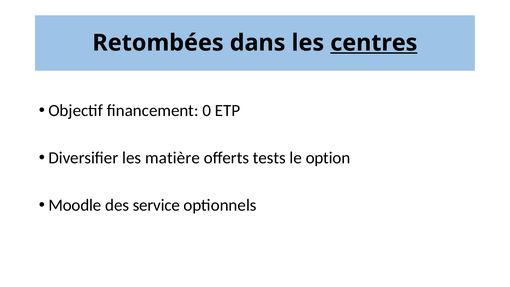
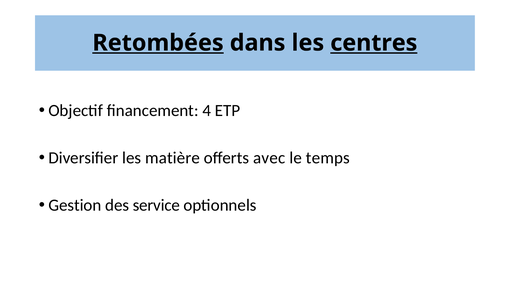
Retombées underline: none -> present
0: 0 -> 4
tests: tests -> avec
option: option -> temps
Moodle: Moodle -> Gestion
